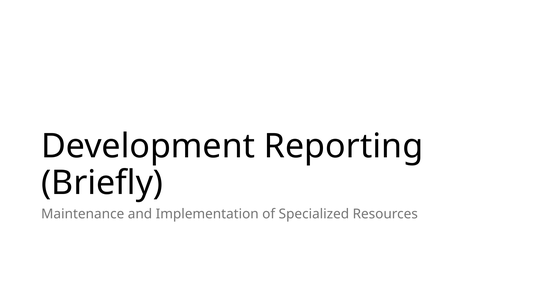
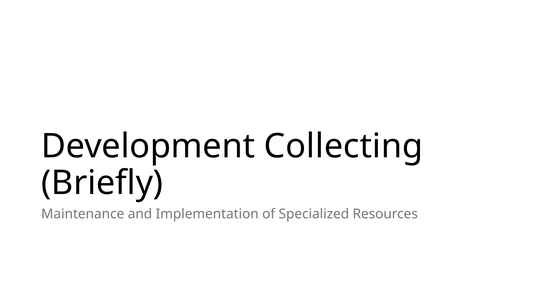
Reporting: Reporting -> Collecting
